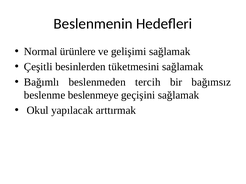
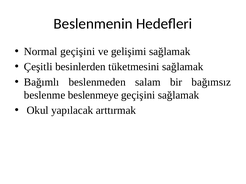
Normal ürünlere: ürünlere -> geçişini
tercih: tercih -> salam
